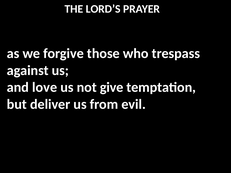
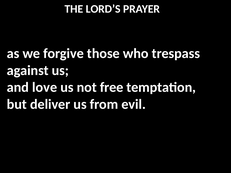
give: give -> free
